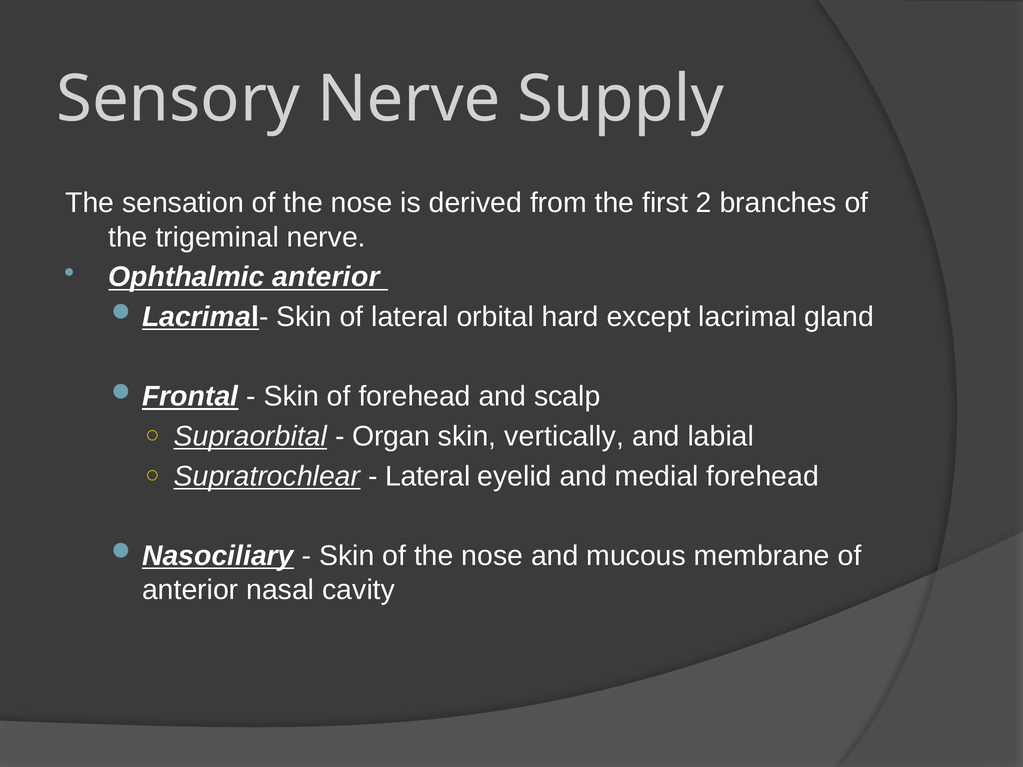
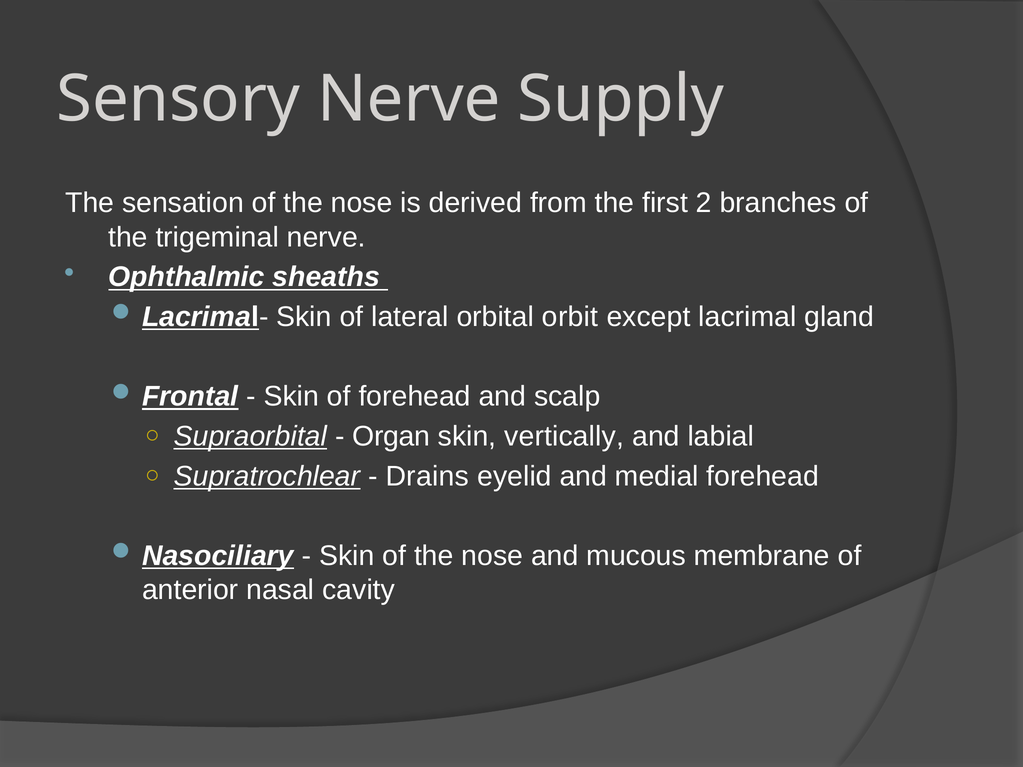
Ophthalmic anterior: anterior -> sheaths
hard: hard -> orbit
Lateral at (428, 476): Lateral -> Drains
